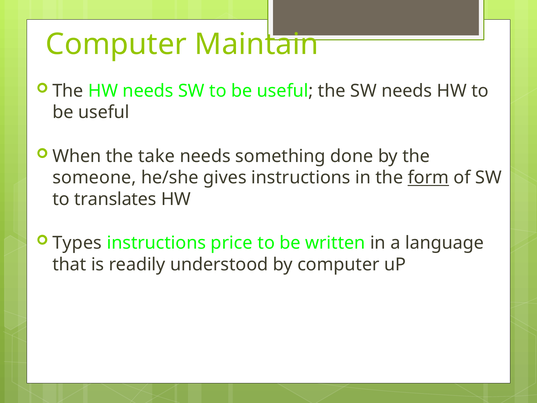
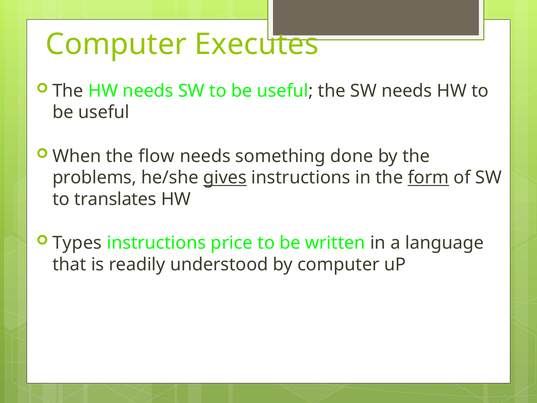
Maintain: Maintain -> Executes
take: take -> flow
someone: someone -> problems
gives underline: none -> present
